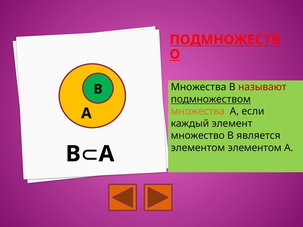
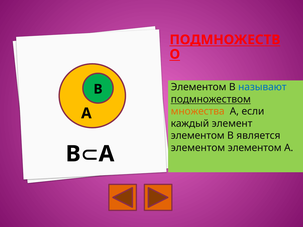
Множества at (199, 87): Множества -> Элементом
называют colour: red -> blue
множество at (198, 136): множество -> элементом
